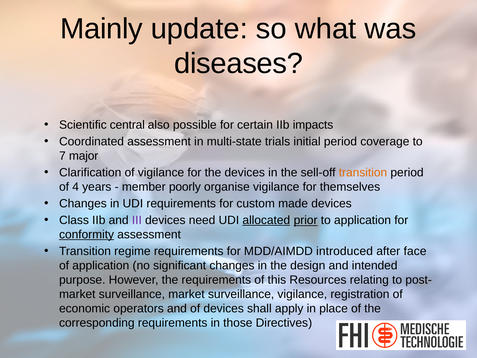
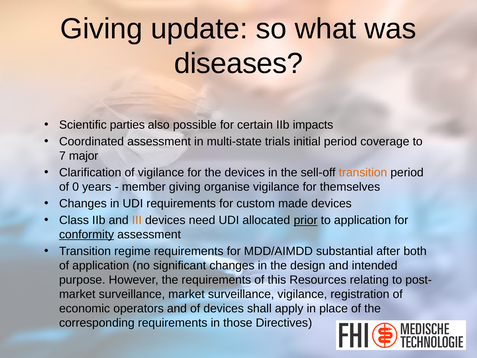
Mainly at (101, 29): Mainly -> Giving
central: central -> parties
4: 4 -> 0
member poorly: poorly -> giving
III colour: purple -> orange
allocated underline: present -> none
introduced: introduced -> substantial
face: face -> both
